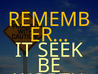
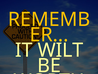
SEEK: SEEK -> WILT
